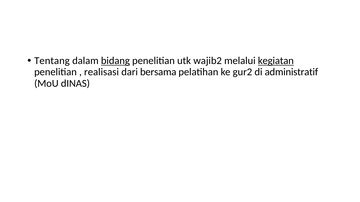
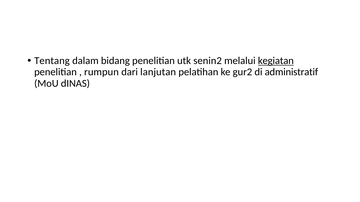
bidang underline: present -> none
wajib2: wajib2 -> senin2
realisasi: realisasi -> rumpun
bersama: bersama -> lanjutan
